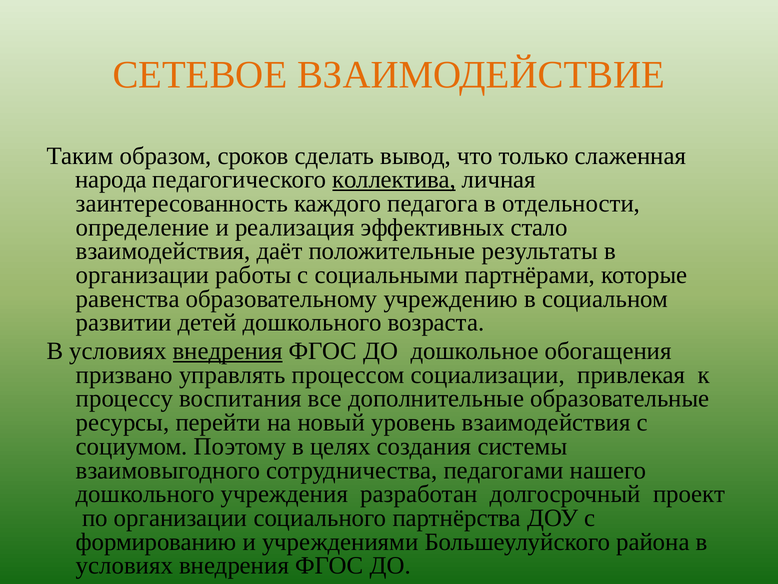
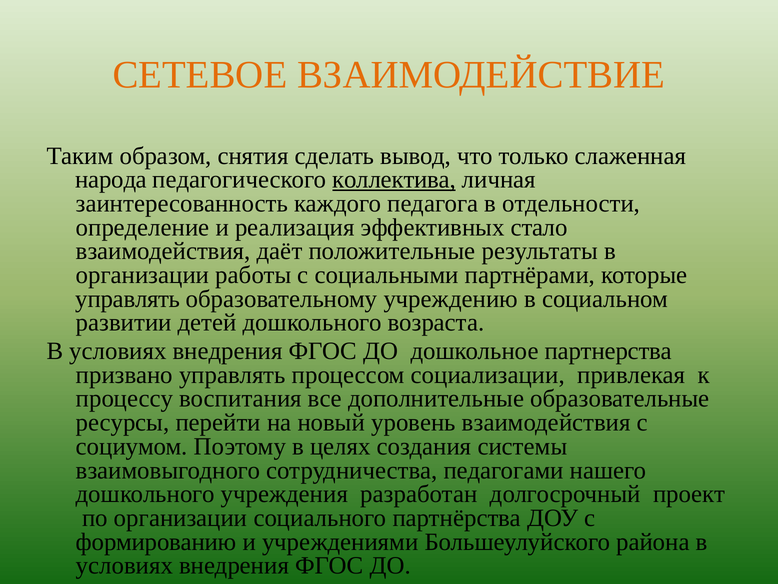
сроков: сроков -> снятия
равенства at (128, 299): равенства -> управлять
внедрения at (228, 351) underline: present -> none
обогащения: обогащения -> партнерства
